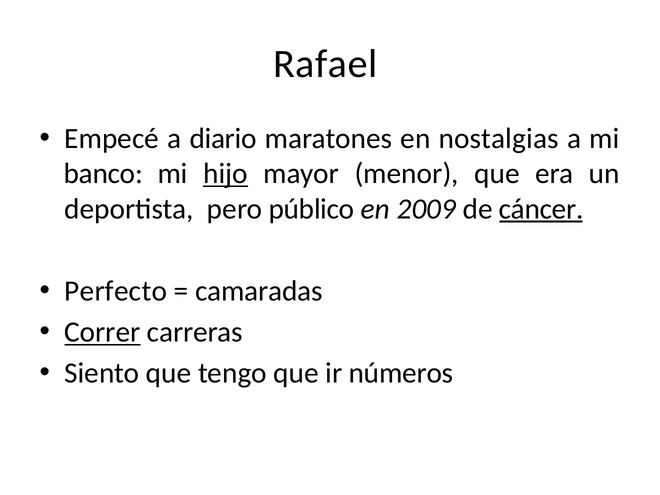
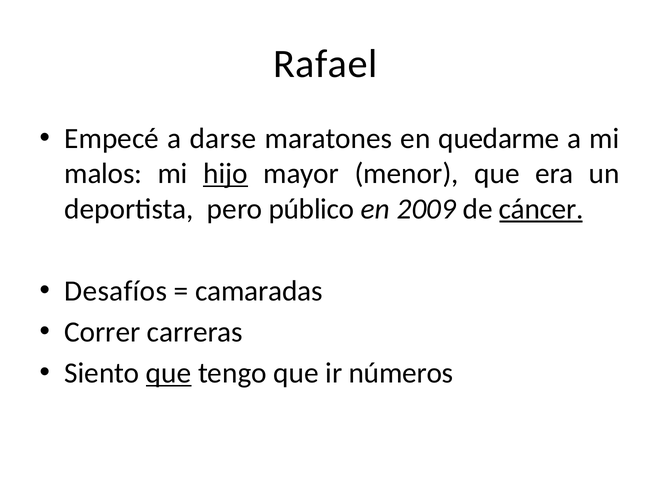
diario: diario -> darse
nostalgias: nostalgias -> quedarme
banco: banco -> malos
Perfecto: Perfecto -> Desafíos
Correr underline: present -> none
que at (169, 373) underline: none -> present
